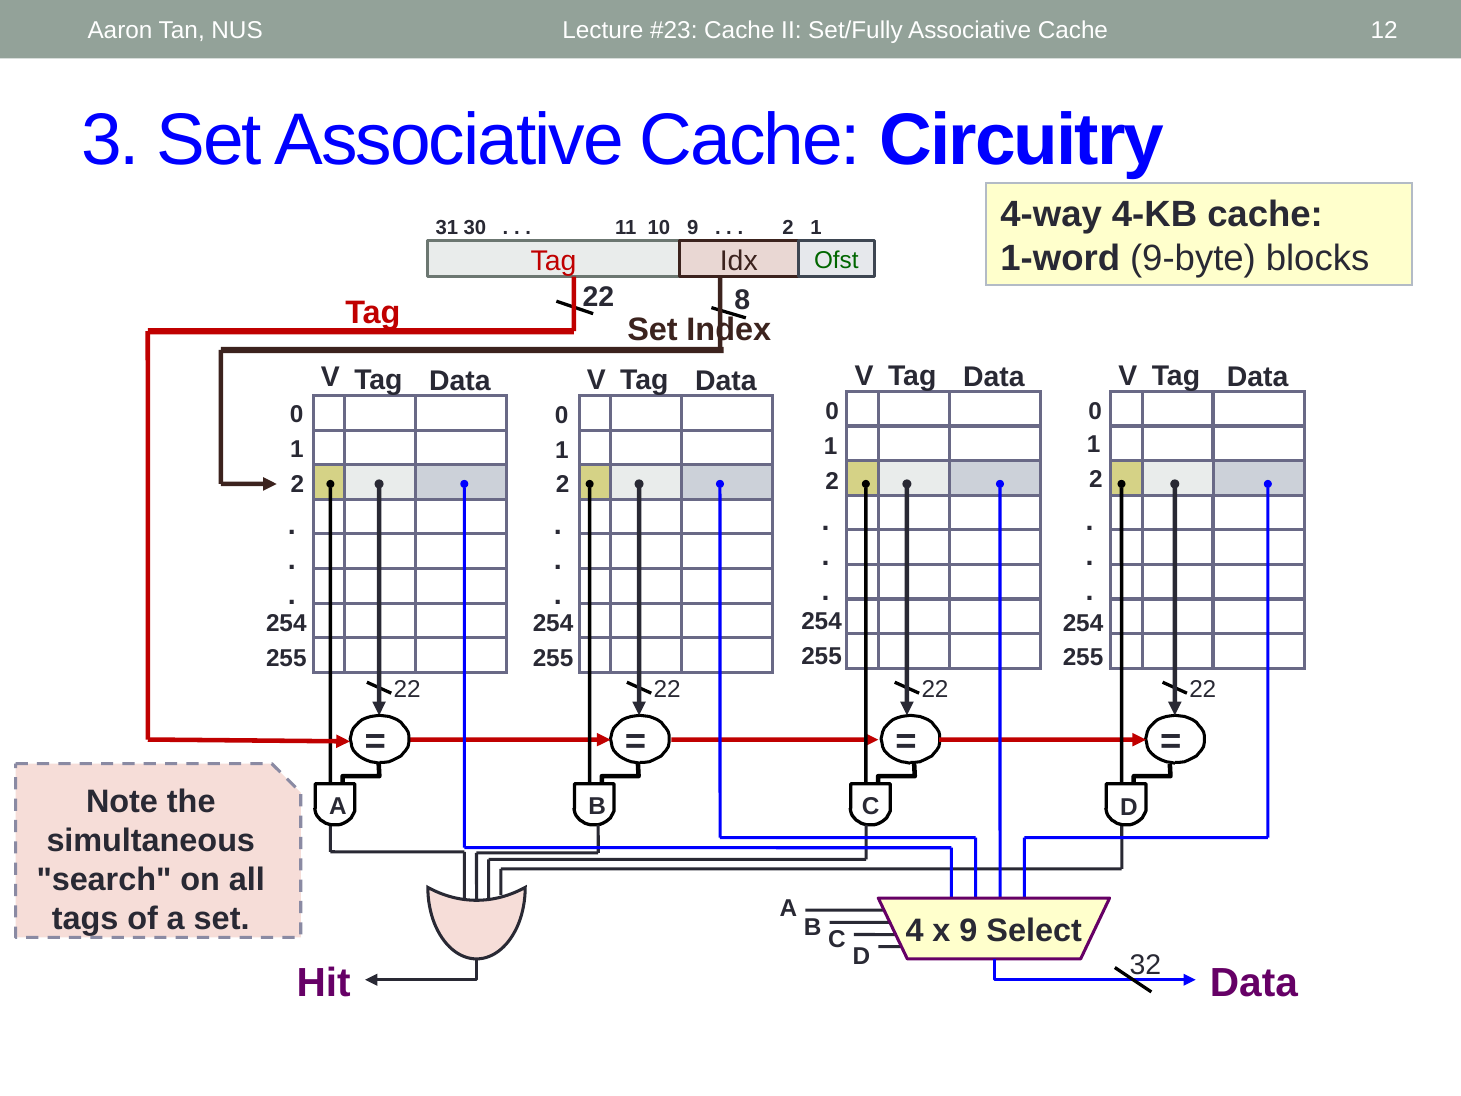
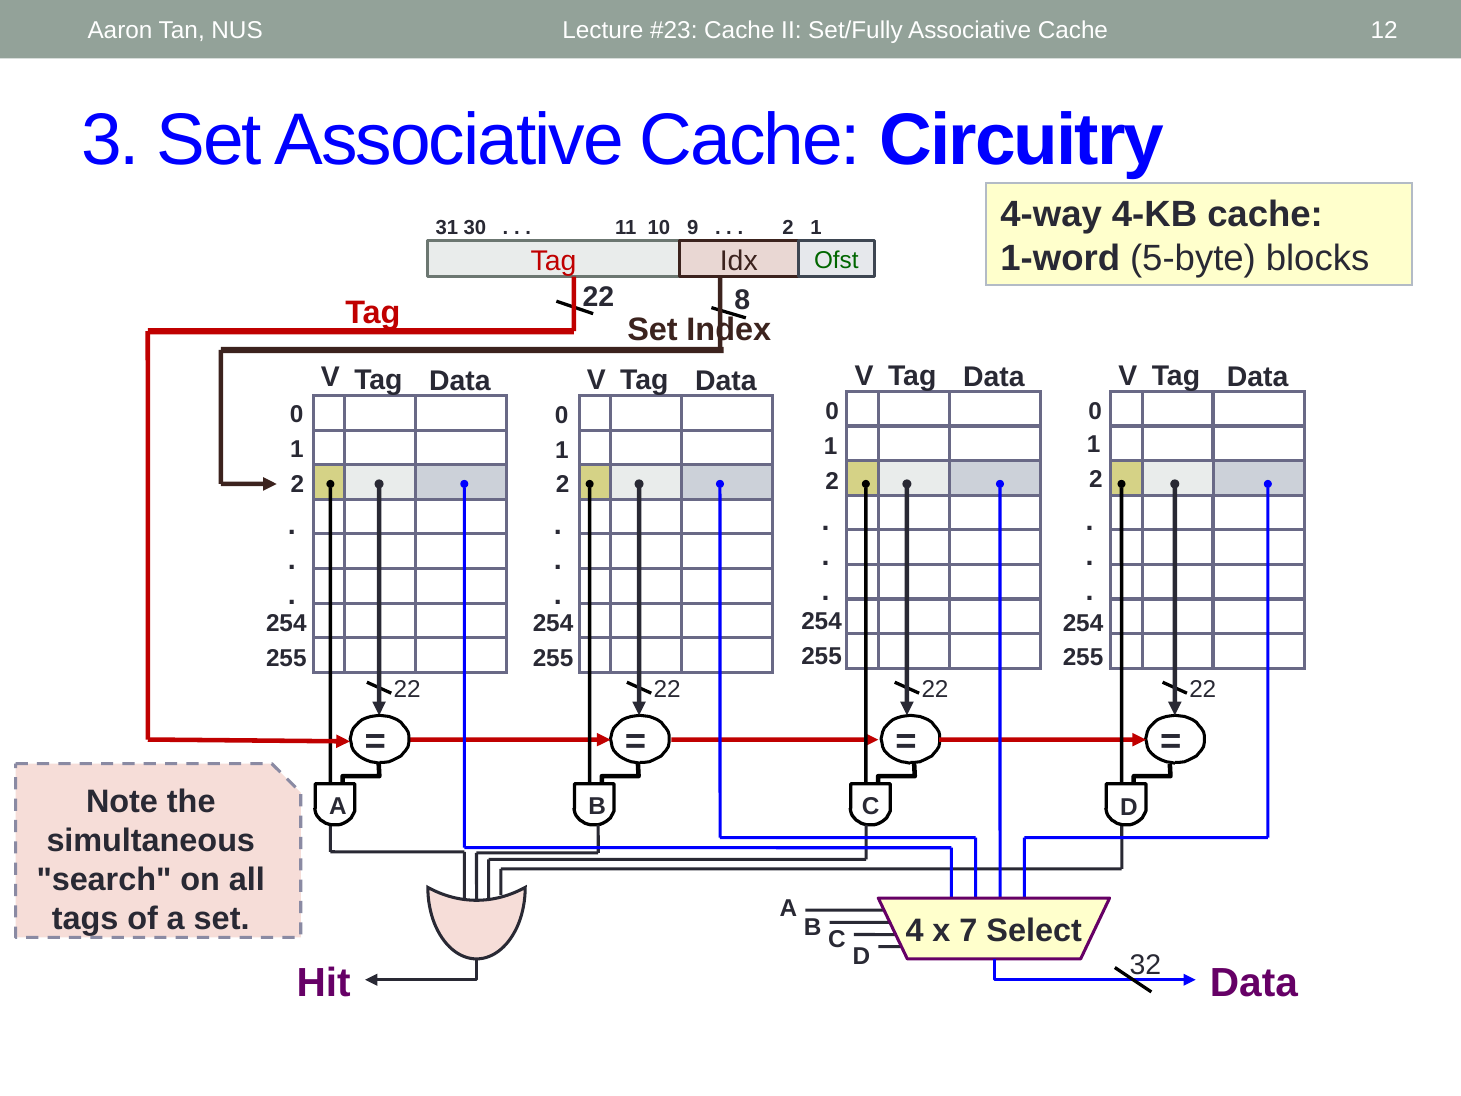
9-byte: 9-byte -> 5-byte
x 9: 9 -> 7
